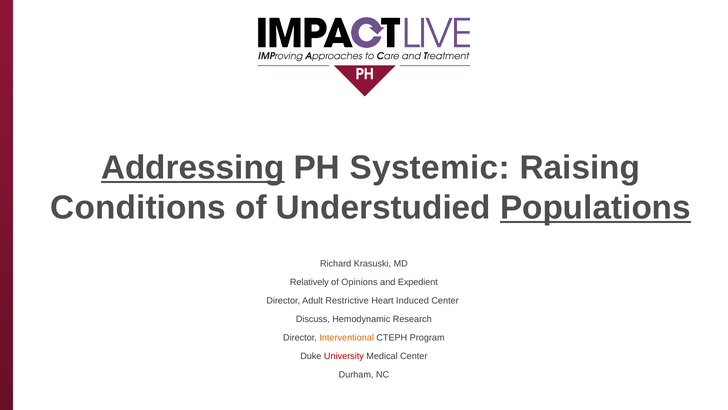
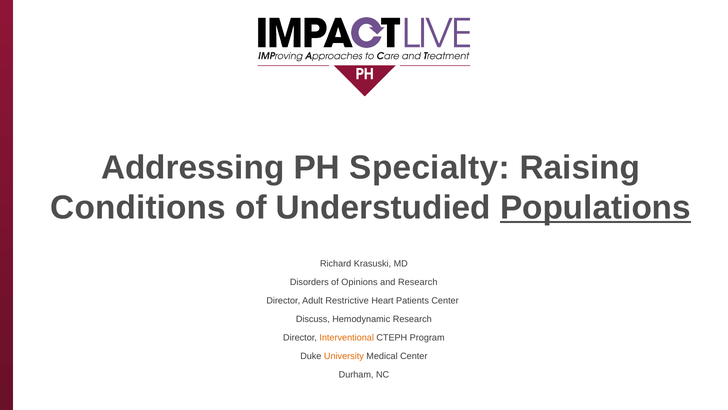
Addressing underline: present -> none
Systemic: Systemic -> Specialty
Relatively: Relatively -> Disorders
and Expedient: Expedient -> Research
Induced: Induced -> Patients
University colour: red -> orange
